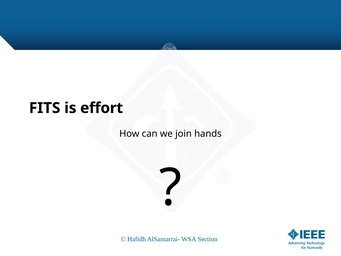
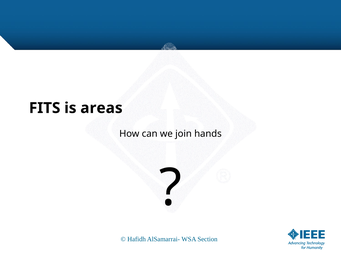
effort: effort -> areas
